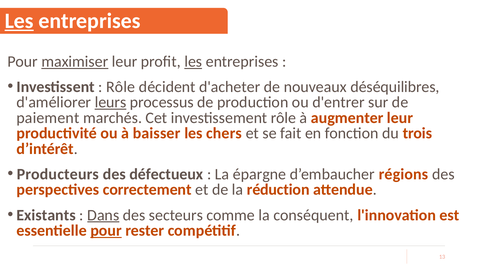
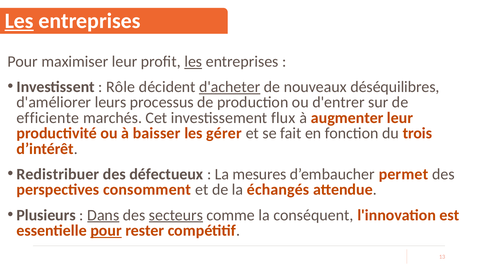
maximiser underline: present -> none
d'acheter underline: none -> present
leurs underline: present -> none
paiement: paiement -> efficiente
investissement rôle: rôle -> flux
chers: chers -> gérer
Producteurs: Producteurs -> Redistribuer
épargne: épargne -> mesures
régions: régions -> permet
correctement: correctement -> consomment
réduction: réduction -> échangés
Existants: Existants -> Plusieurs
secteurs underline: none -> present
